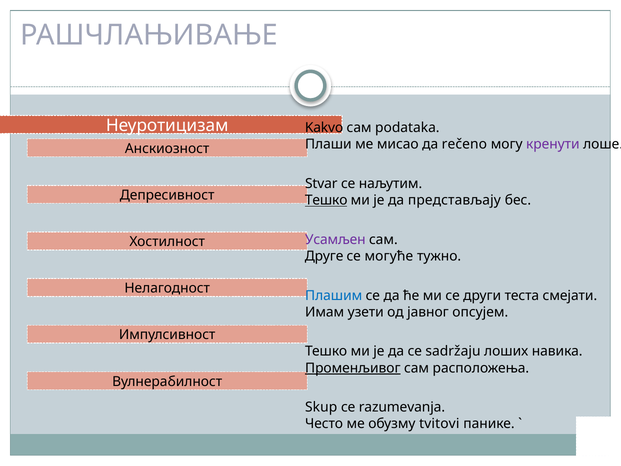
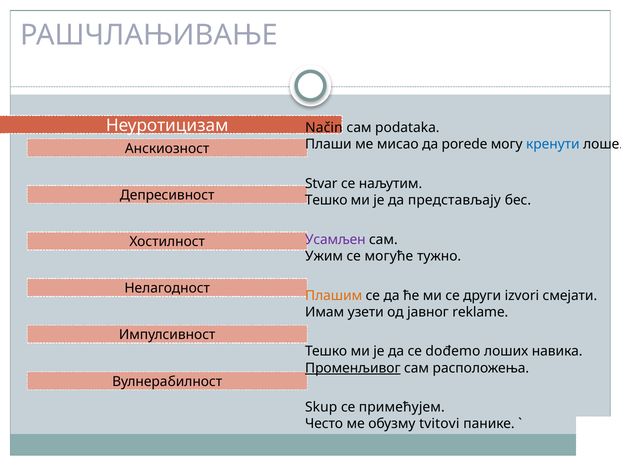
Kakvo: Kakvo -> Način
rečeno: rečeno -> porede
кренути colour: purple -> blue
Тешко at (326, 200) underline: present -> none
Друге: Друге -> Ужим
Плашим colour: blue -> orange
теста: теста -> izvori
опсујем: опсујем -> reklame
sadržaju: sadržaju -> dođemo
razumevanja: razumevanja -> примећујем
